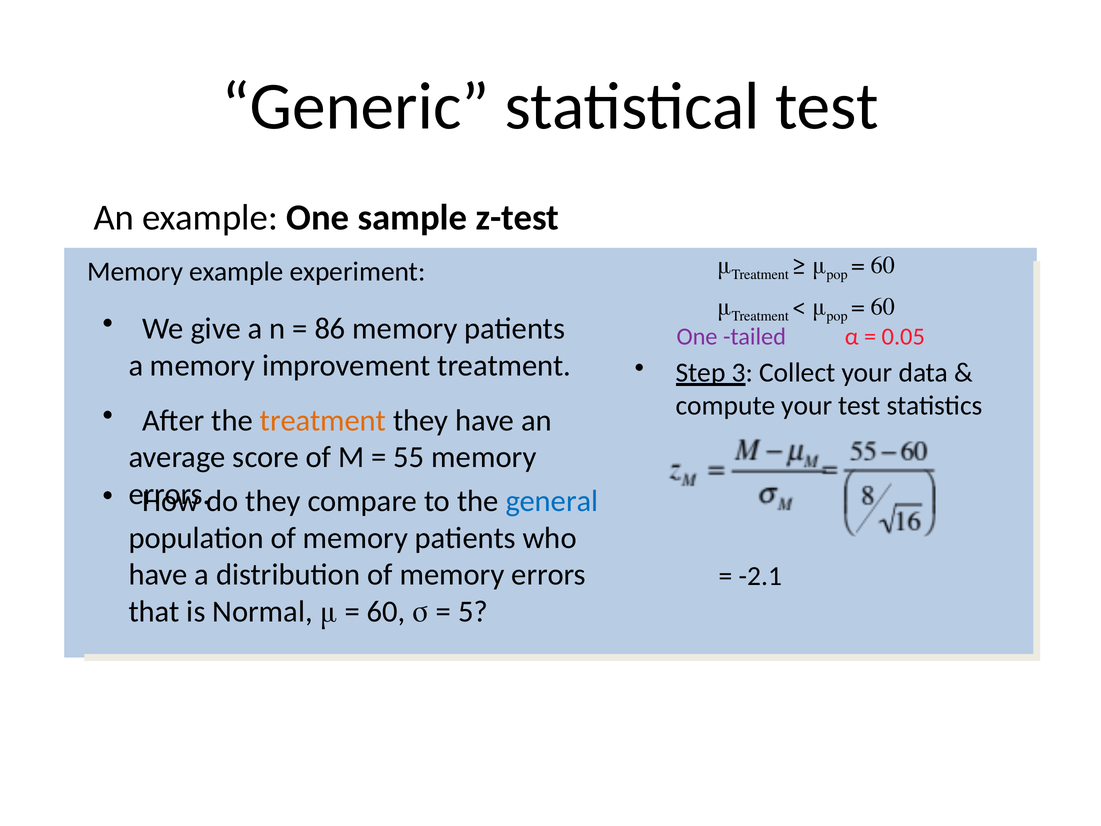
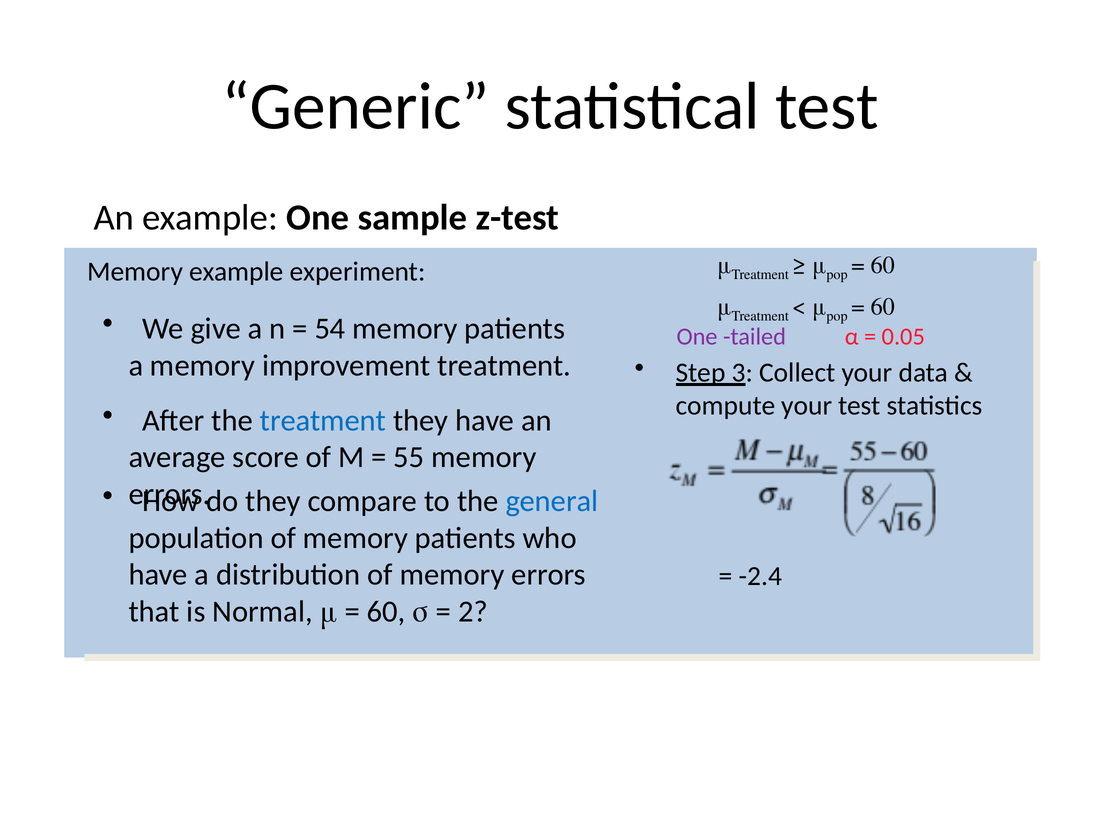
86: 86 -> 54
treatment at (323, 420) colour: orange -> blue
-2.1: -2.1 -> -2.4
5: 5 -> 2
